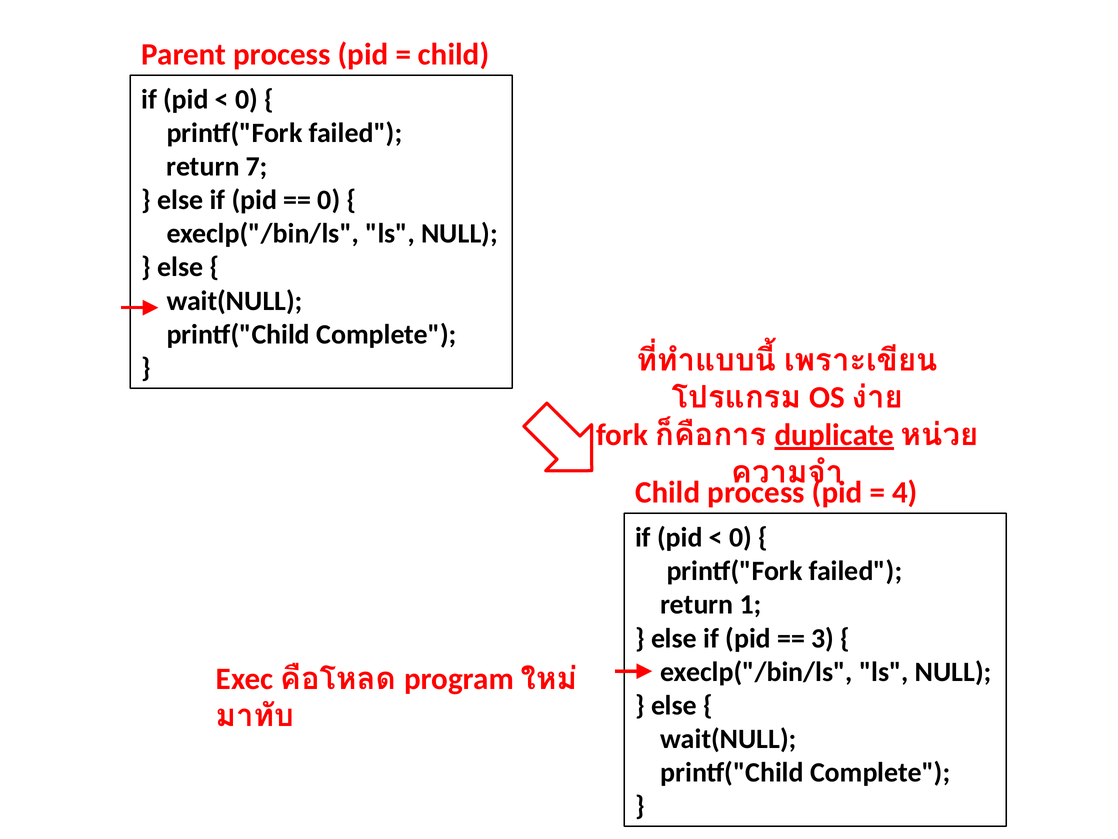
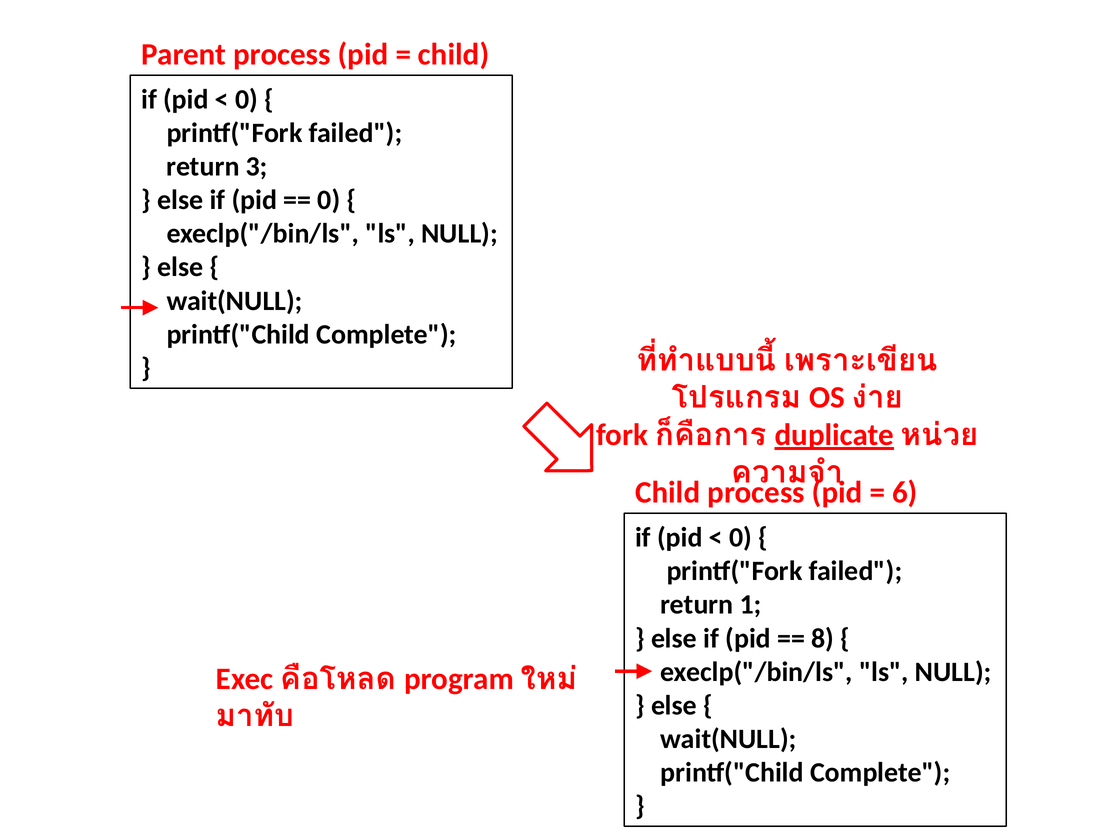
7: 7 -> 3
4: 4 -> 6
3: 3 -> 8
